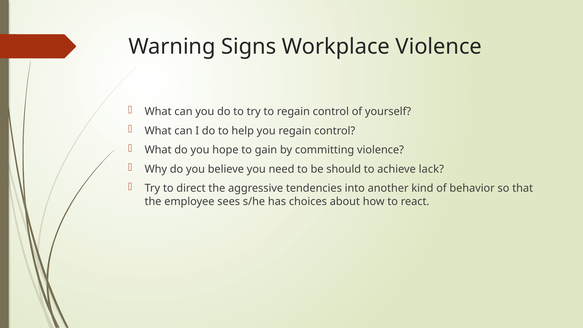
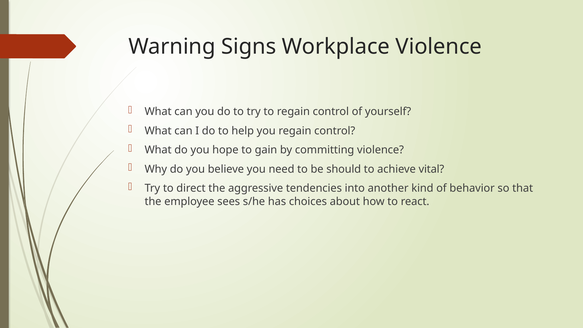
lack: lack -> vital
